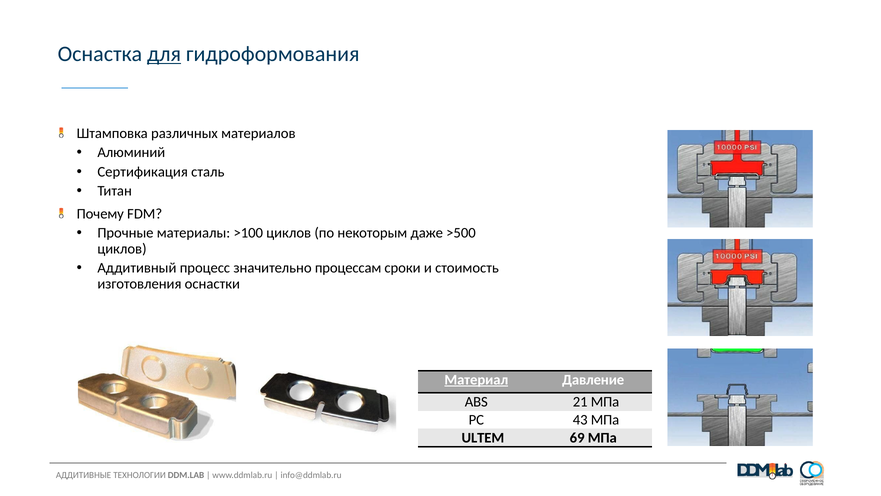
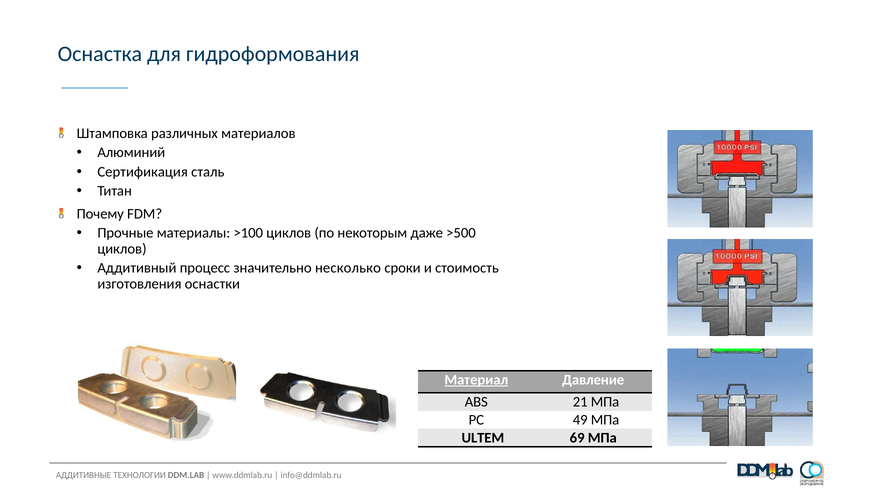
для underline: present -> none
процессам: процессам -> несколько
43: 43 -> 49
